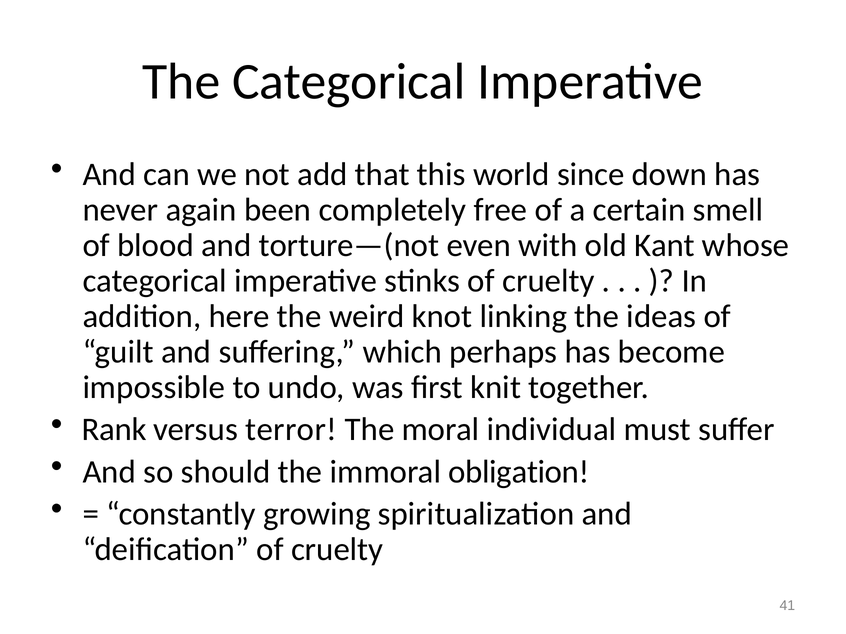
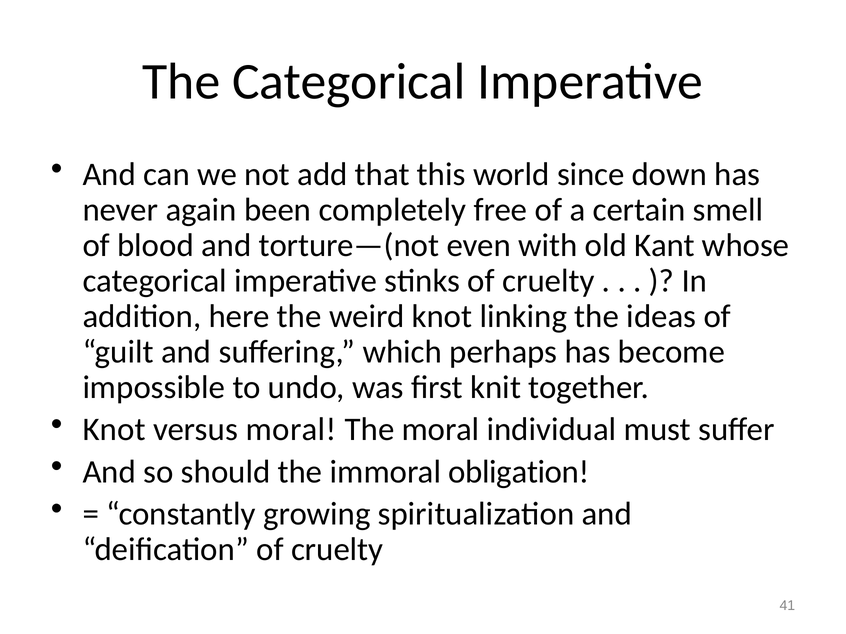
Rank at (114, 430): Rank -> Knot
versus terror: terror -> moral
